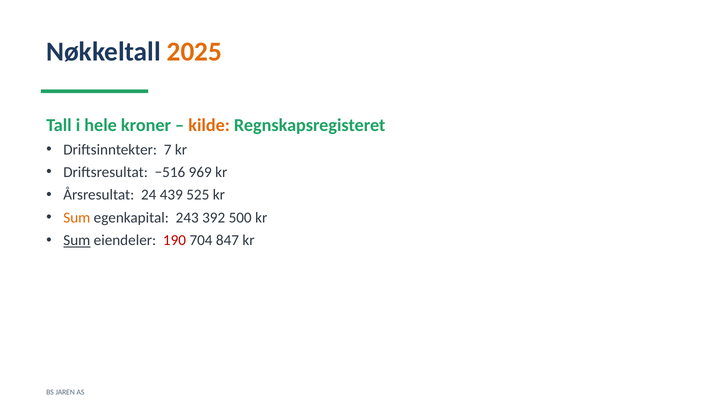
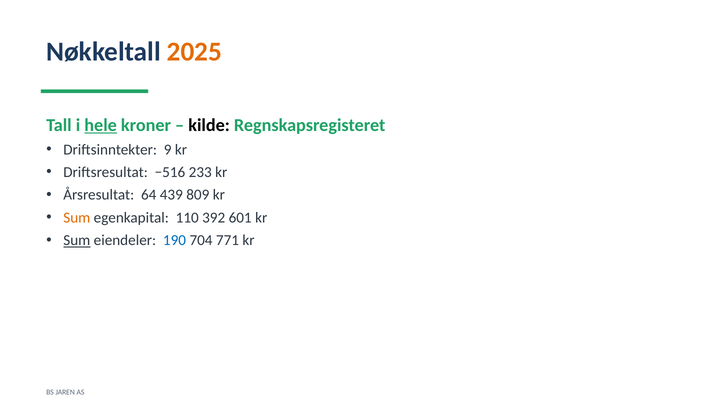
hele underline: none -> present
kilde colour: orange -> black
7: 7 -> 9
969: 969 -> 233
24: 24 -> 64
525: 525 -> 809
243: 243 -> 110
500: 500 -> 601
190 colour: red -> blue
847: 847 -> 771
